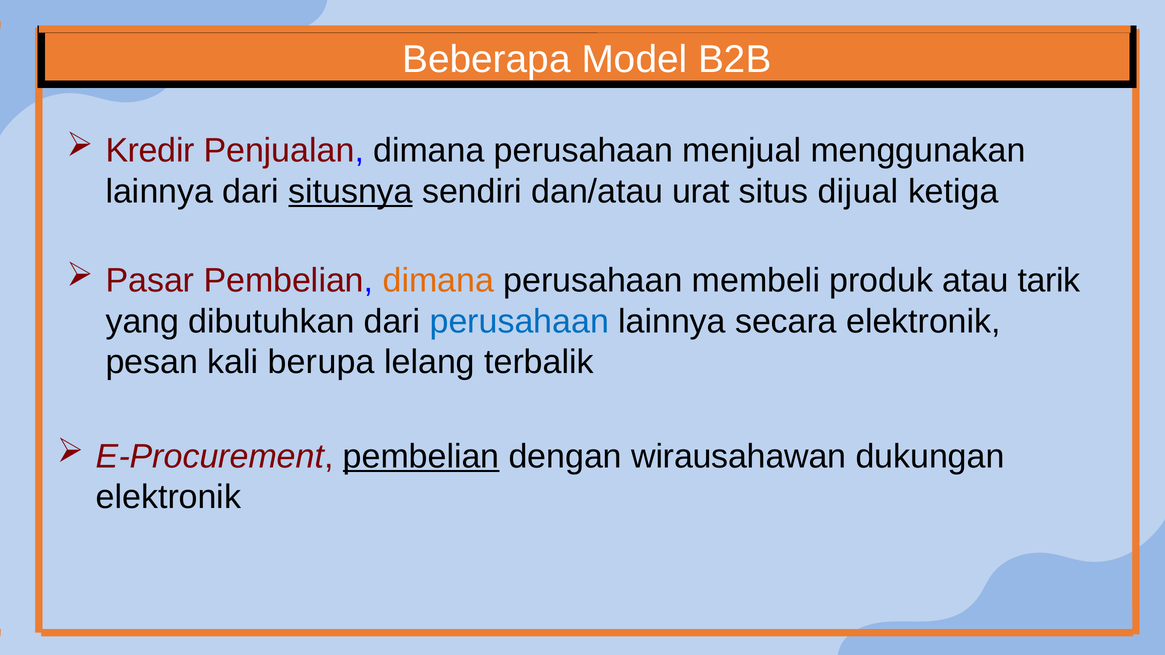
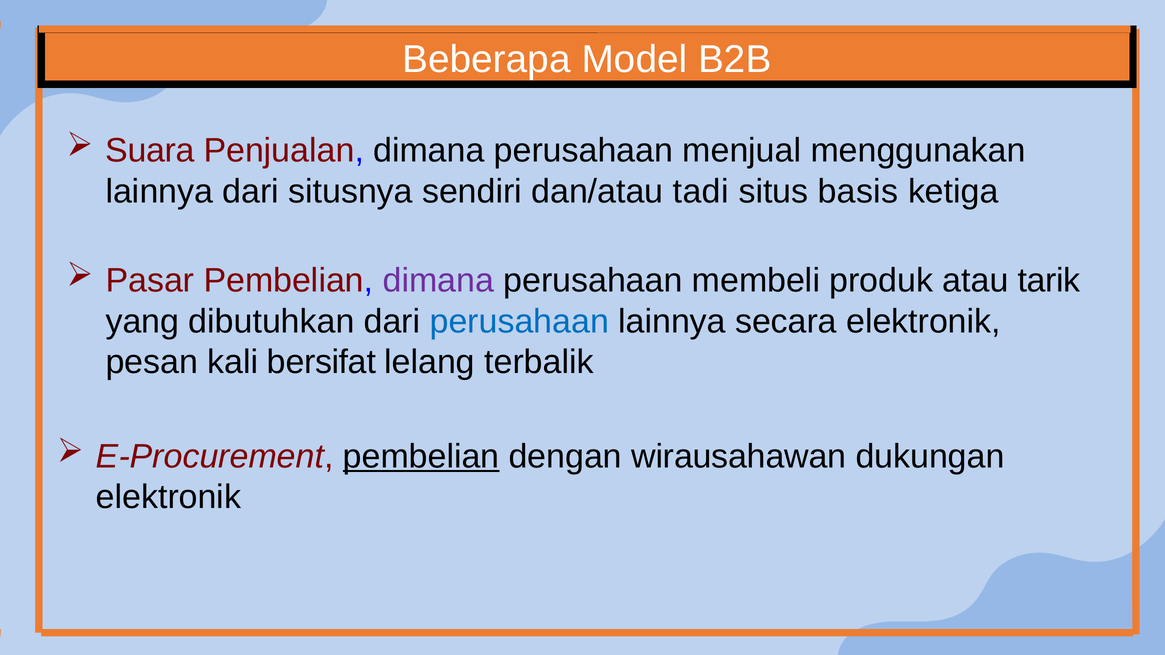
Kredir: Kredir -> Suara
situsnya underline: present -> none
urat: urat -> tadi
dijual: dijual -> basis
dimana at (438, 281) colour: orange -> purple
berupa: berupa -> bersifat
